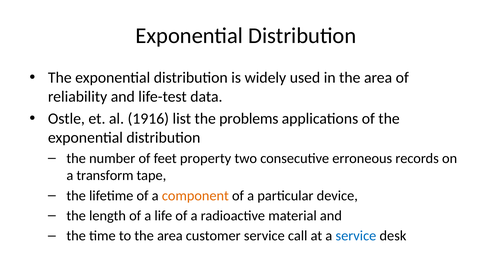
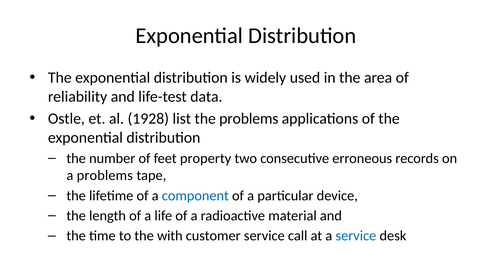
1916: 1916 -> 1928
a transform: transform -> problems
component colour: orange -> blue
to the area: area -> with
